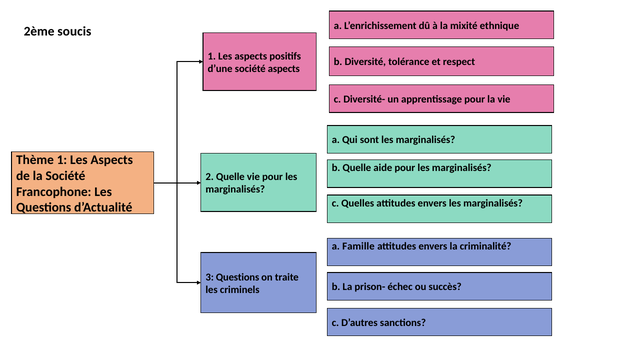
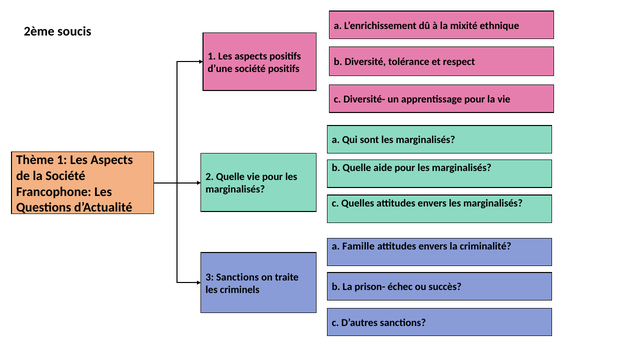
société aspects: aspects -> positifs
3 Questions: Questions -> Sanctions
